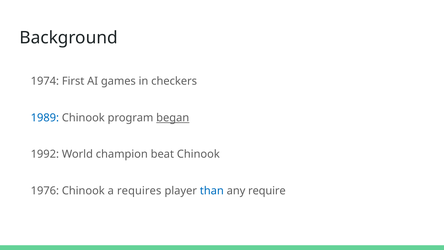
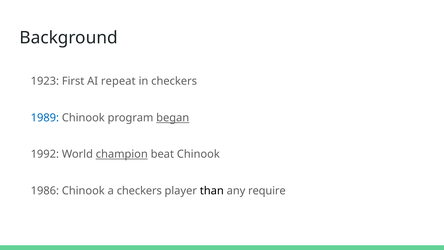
1974: 1974 -> 1923
games: games -> repeat
champion underline: none -> present
1976: 1976 -> 1986
a requires: requires -> checkers
than colour: blue -> black
